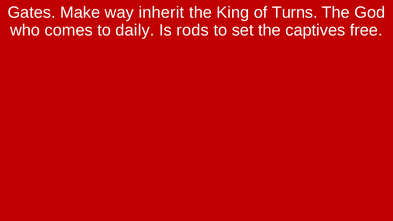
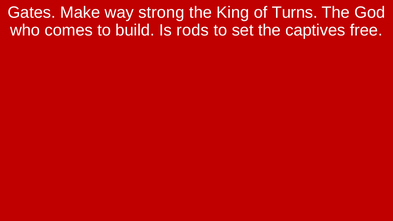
inherit: inherit -> strong
daily: daily -> build
